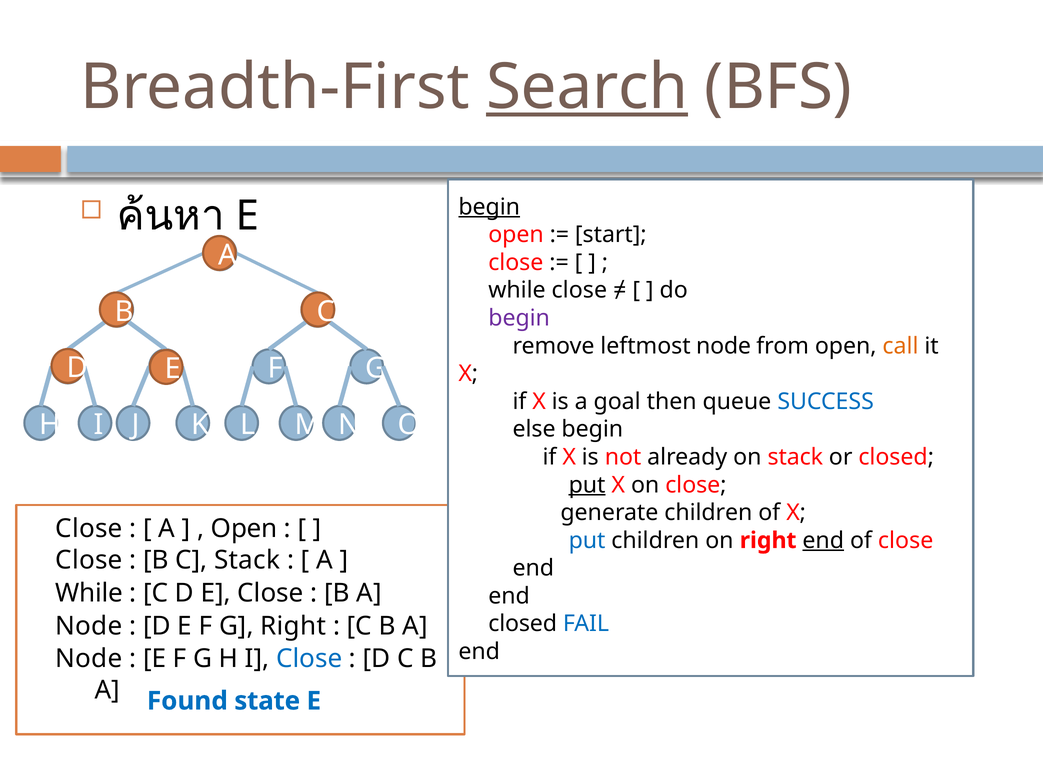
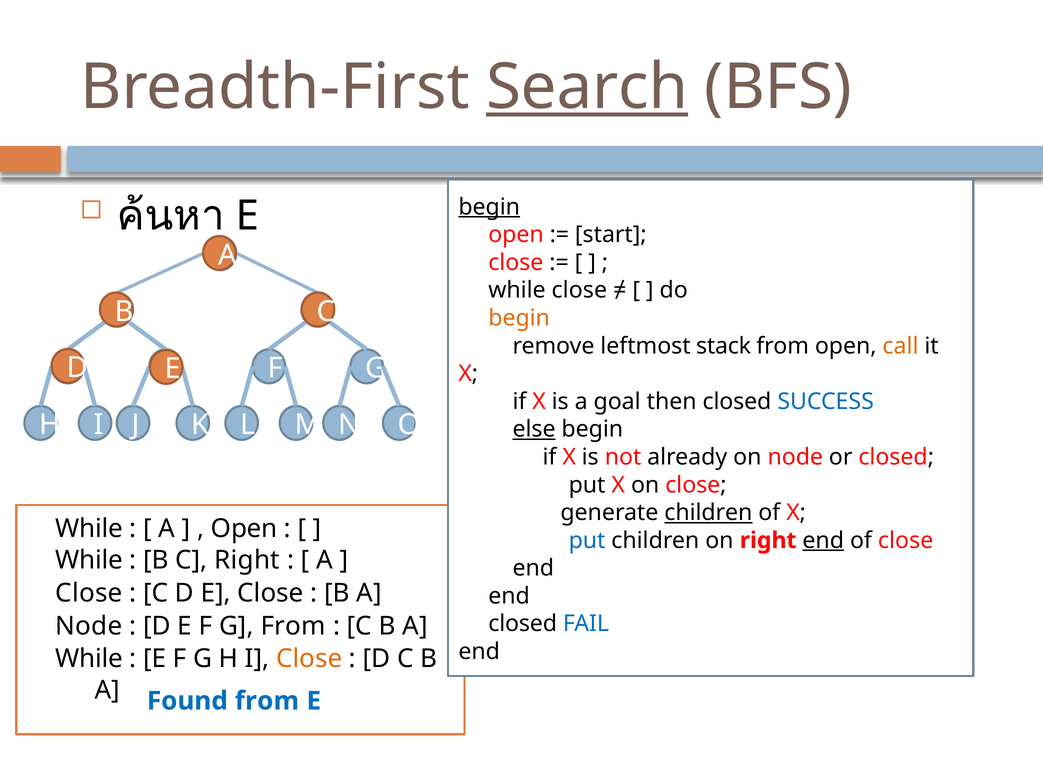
begin at (519, 318) colour: purple -> orange
leftmost node: node -> stack
then queue: queue -> closed
else underline: none -> present
on stack: stack -> node
put at (587, 485) underline: present -> none
children at (708, 513) underline: none -> present
Close at (89, 529): Close -> While
Close at (89, 560): Close -> While
C Stack: Stack -> Right
While at (89, 593): While -> Close
G Right: Right -> From
Node at (89, 659): Node -> While
Close at (309, 659) colour: blue -> orange
Found state: state -> from
